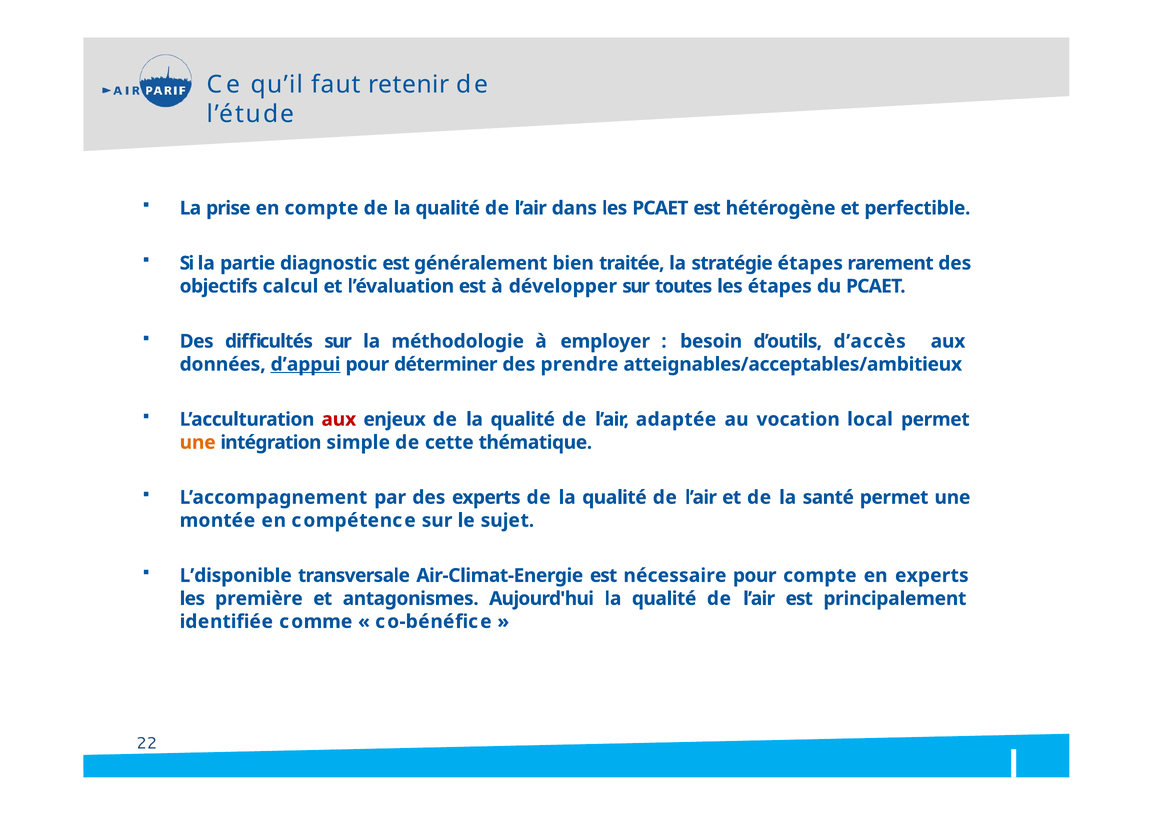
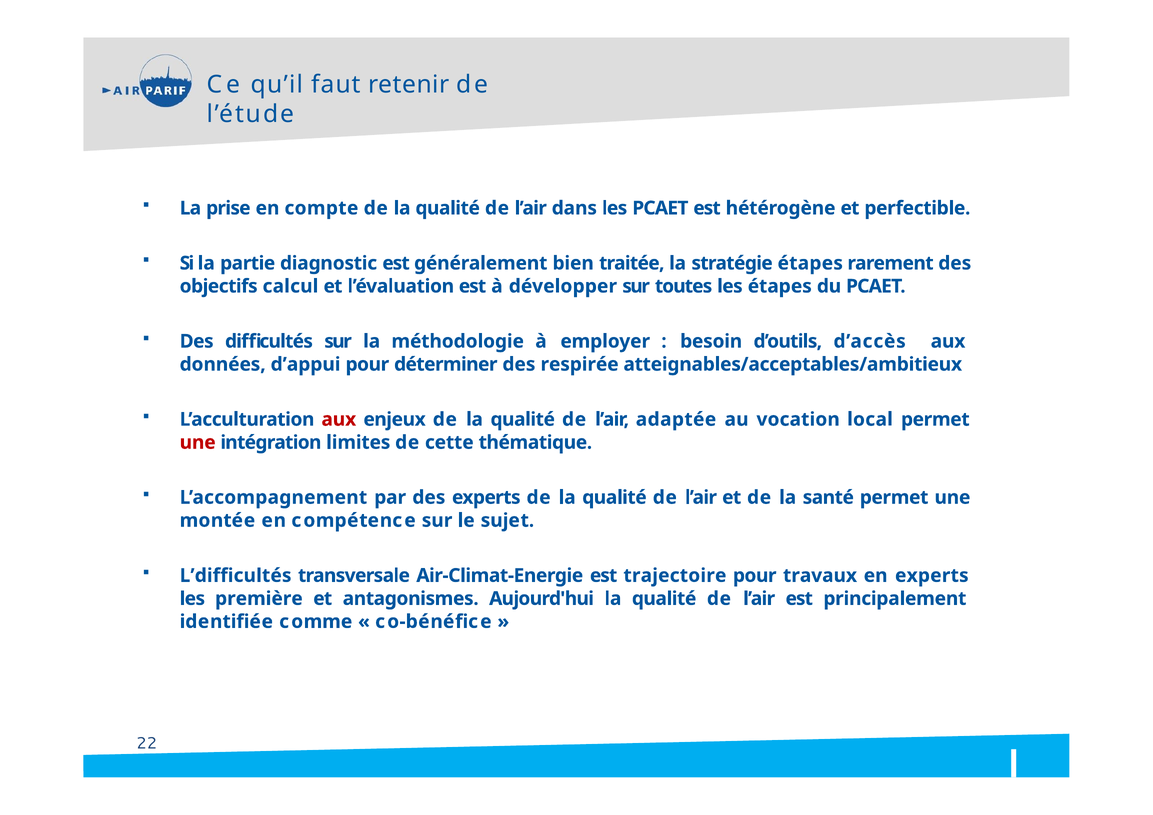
d’appui underline: present -> none
prendre: prendre -> respirée
une at (198, 442) colour: orange -> red
simple: simple -> limites
L’disponible: L’disponible -> L’difficultés
nécessaire: nécessaire -> trajectoire
pour compte: compte -> travaux
